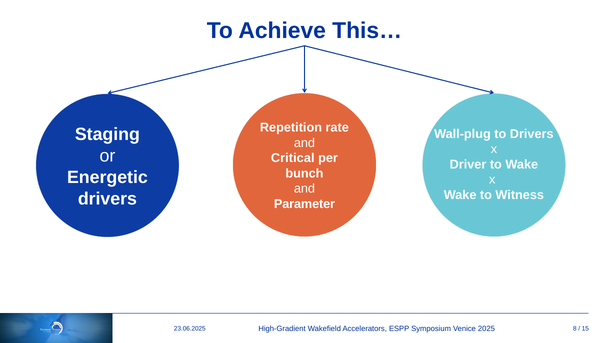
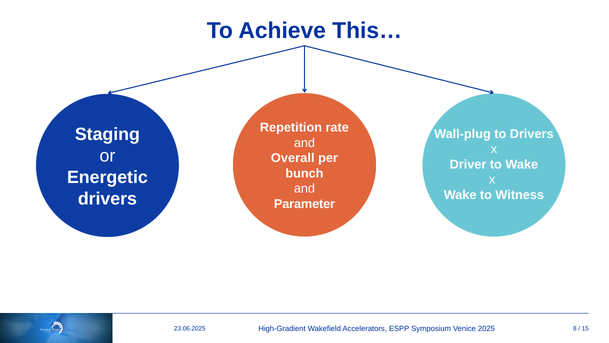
Critical: Critical -> Overall
